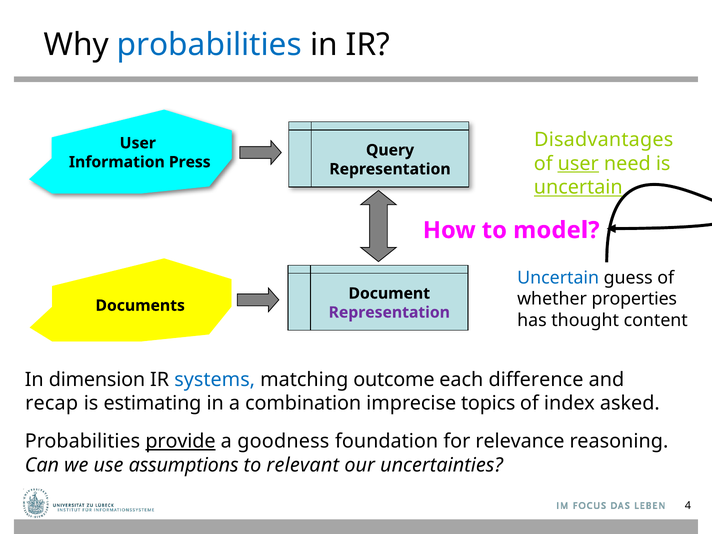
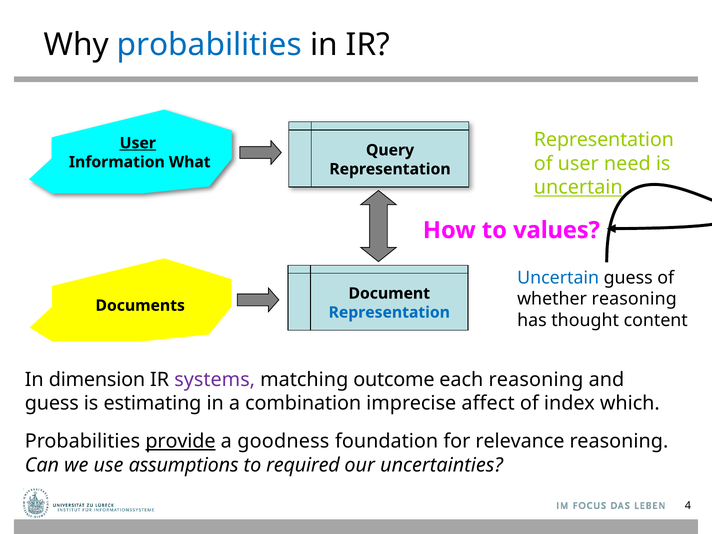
Disadvantages at (604, 140): Disadvantages -> Representation
User at (138, 143) underline: none -> present
user at (578, 164) underline: present -> none
Press: Press -> What
model: model -> values
whether properties: properties -> reasoning
Representation at (389, 312) colour: purple -> blue
systems colour: blue -> purple
each difference: difference -> reasoning
recap at (52, 403): recap -> guess
topics: topics -> affect
asked: asked -> which
relevant: relevant -> required
